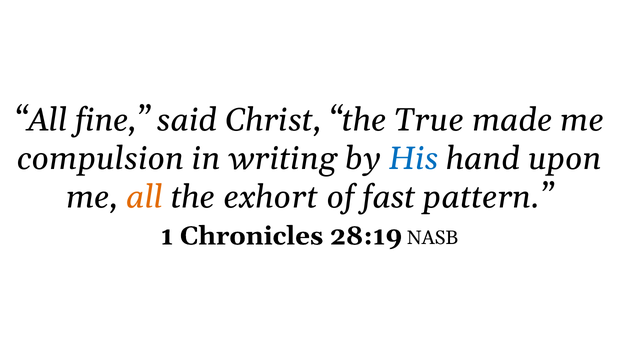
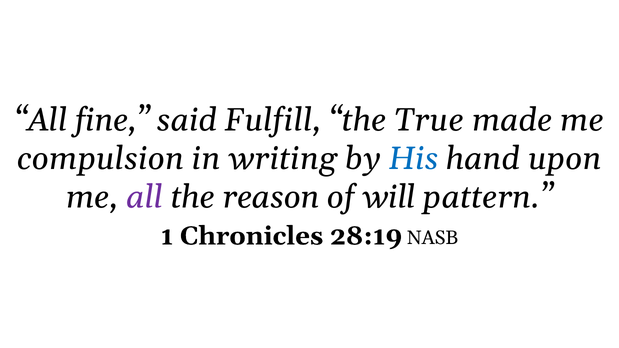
Christ: Christ -> Fulfill
all at (145, 197) colour: orange -> purple
exhort: exhort -> reason
fast: fast -> will
